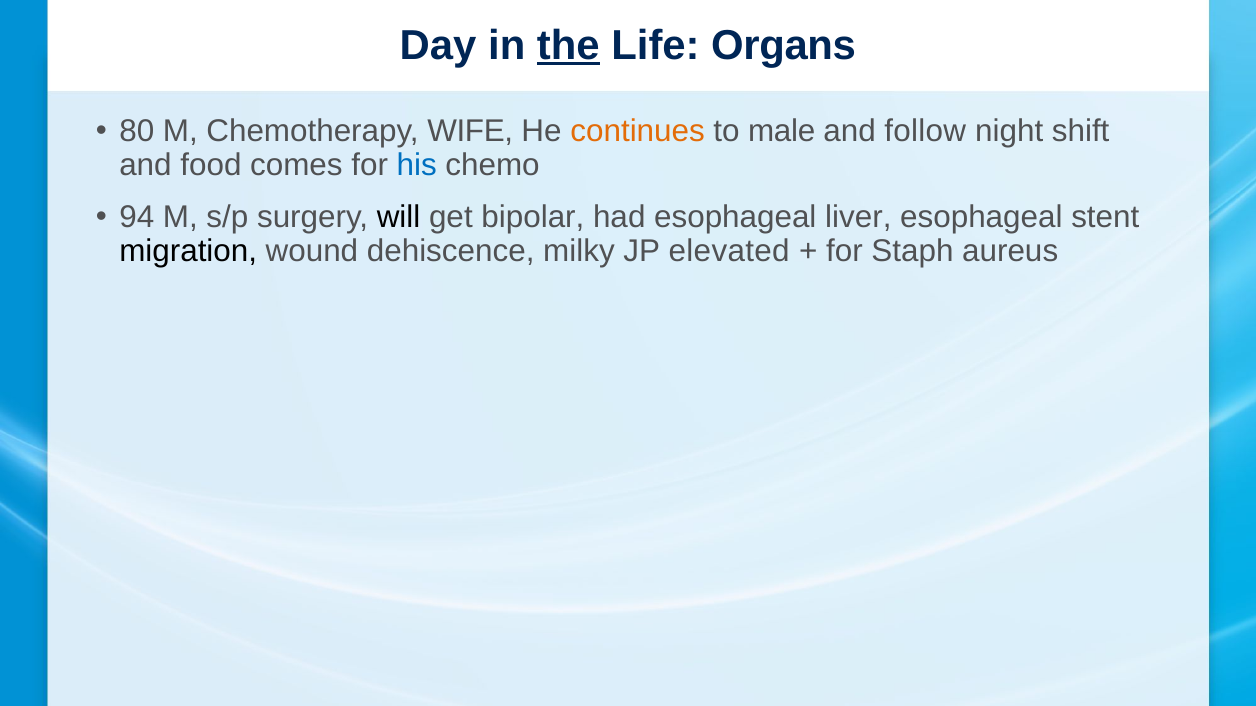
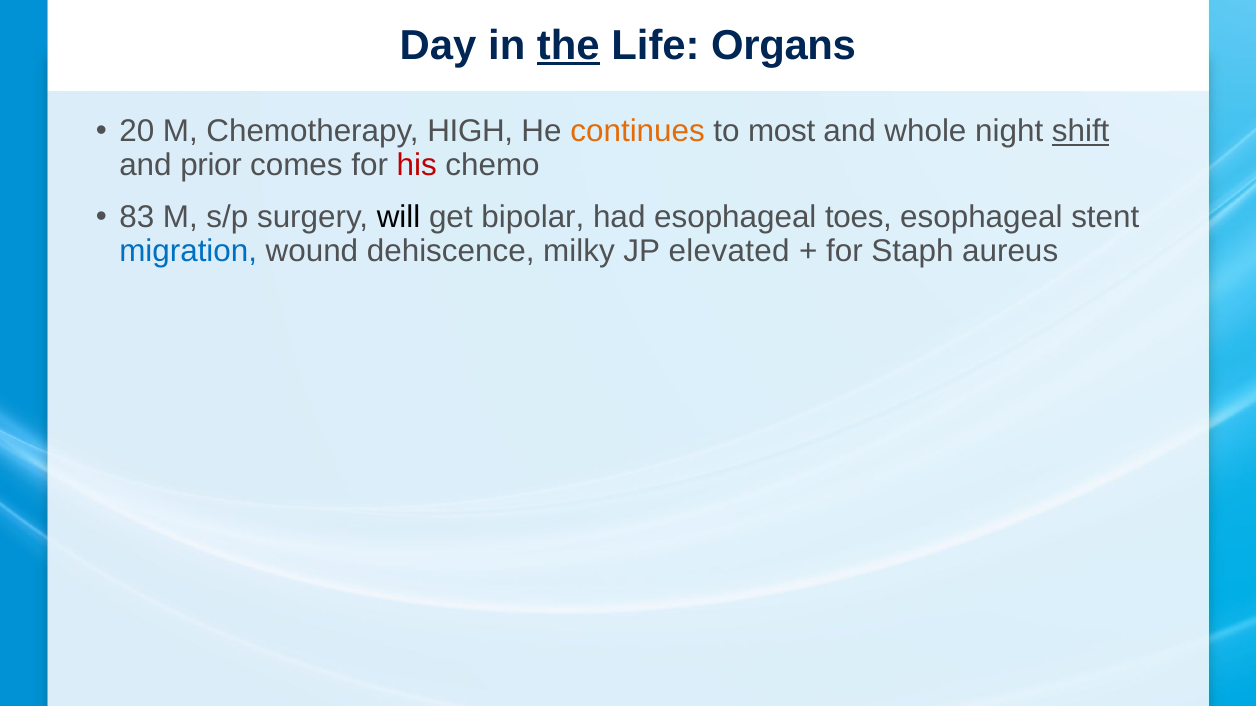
80: 80 -> 20
WIFE: WIFE -> HIGH
male: male -> most
follow: follow -> whole
shift underline: none -> present
food: food -> prior
his colour: blue -> red
94: 94 -> 83
liver: liver -> toes
migration colour: black -> blue
